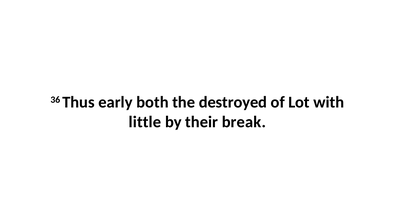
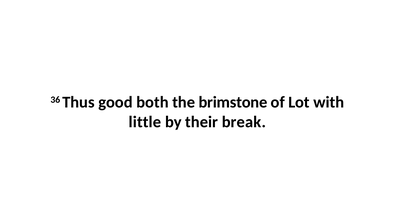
early: early -> good
destroyed: destroyed -> brimstone
